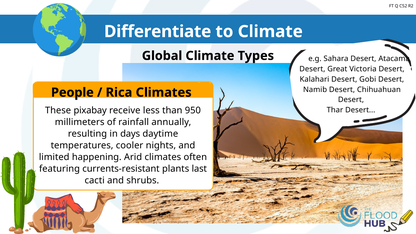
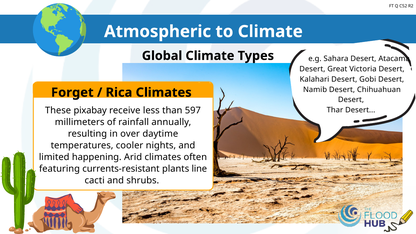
Differentiate: Differentiate -> Atmospheric
People: People -> Forget
950: 950 -> 597
days: days -> over
last: last -> line
